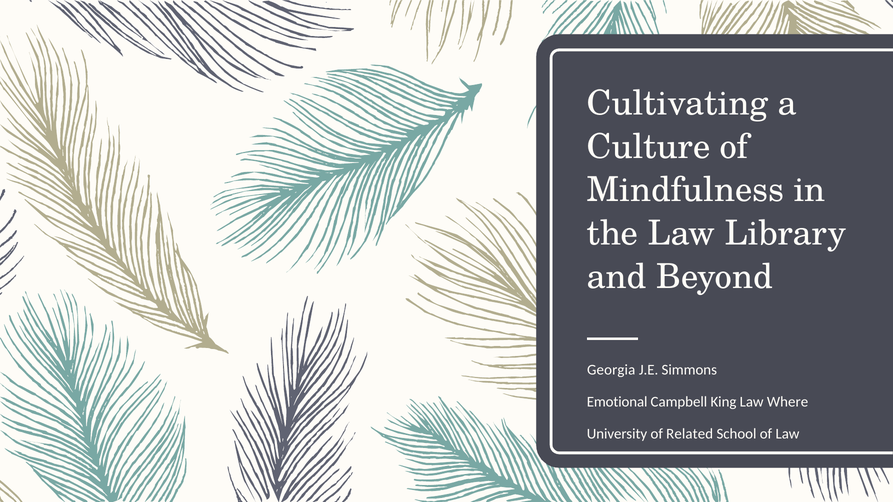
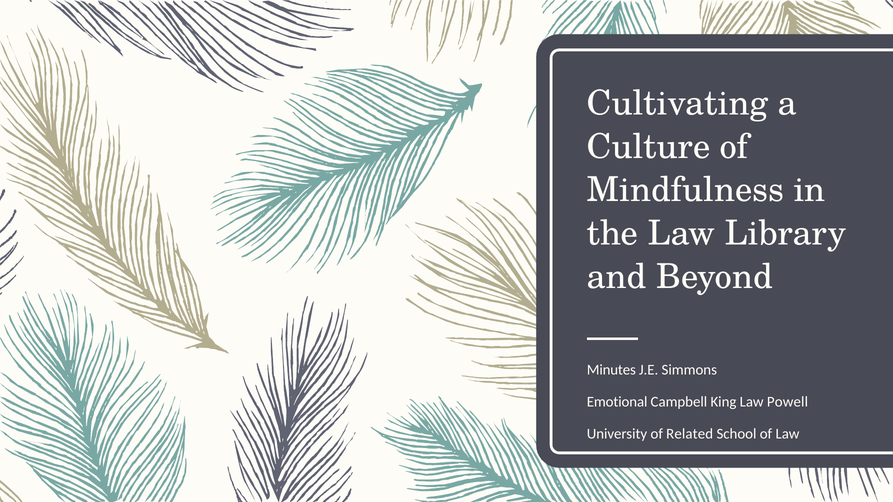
Georgia: Georgia -> Minutes
Where: Where -> Powell
